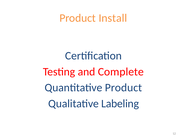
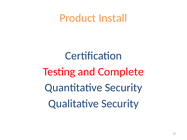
Quantitative Product: Product -> Security
Qualitative Labeling: Labeling -> Security
